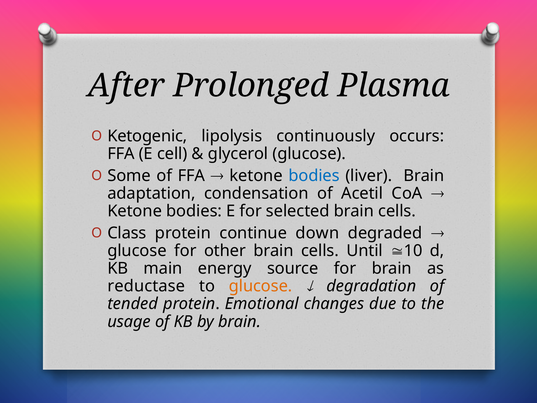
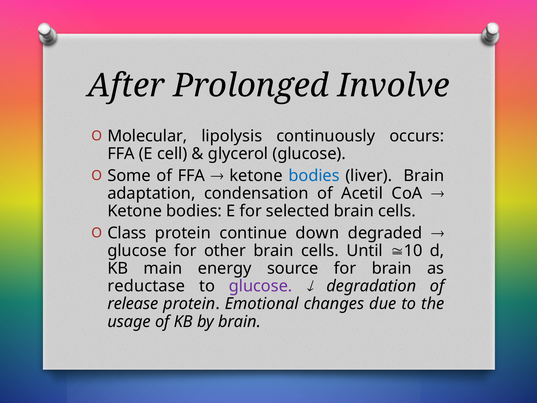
Plasma: Plasma -> Involve
Ketogenic: Ketogenic -> Molecular
glucose at (261, 286) colour: orange -> purple
tended: tended -> release
